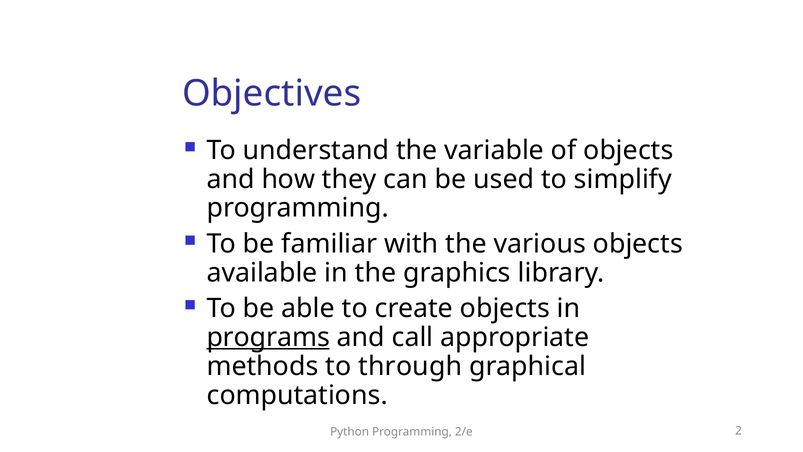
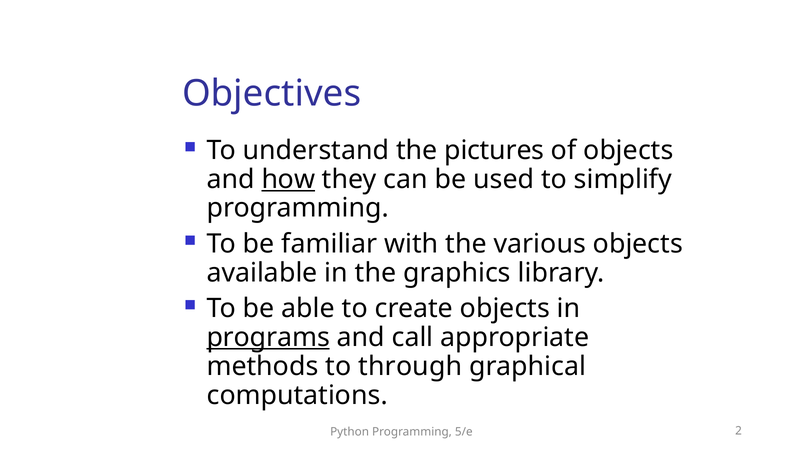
variable: variable -> pictures
how underline: none -> present
2/e: 2/e -> 5/e
